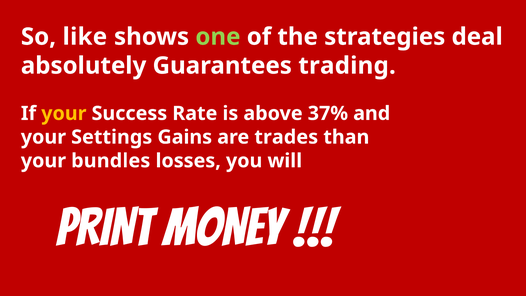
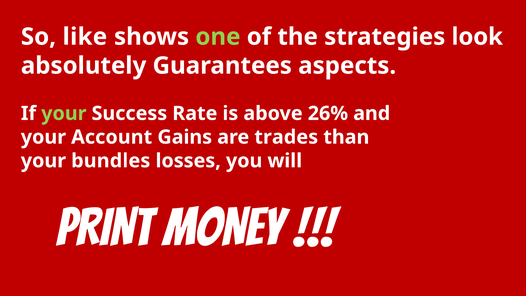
deal: deal -> look
trading: trading -> aspects
your at (64, 113) colour: yellow -> light green
37%: 37% -> 26%
Settings: Settings -> Account
